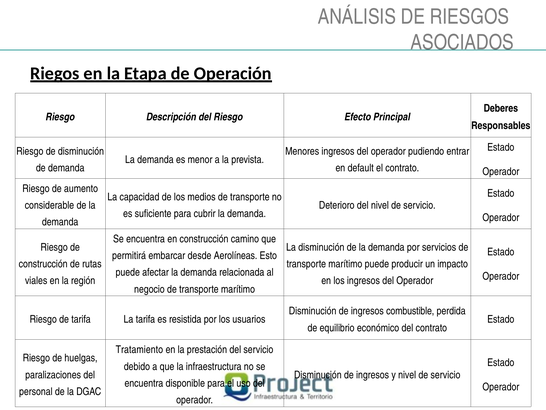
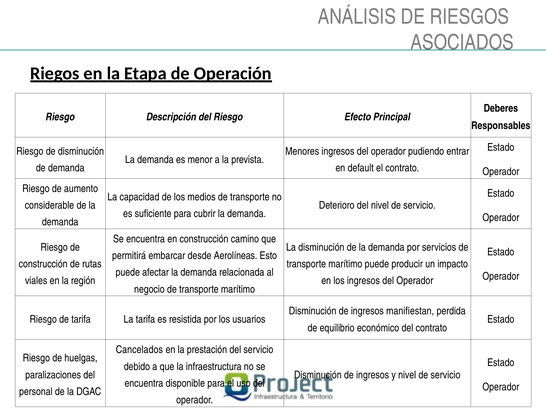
combustible: combustible -> manifiestan
Tratamiento: Tratamiento -> Cancelados
